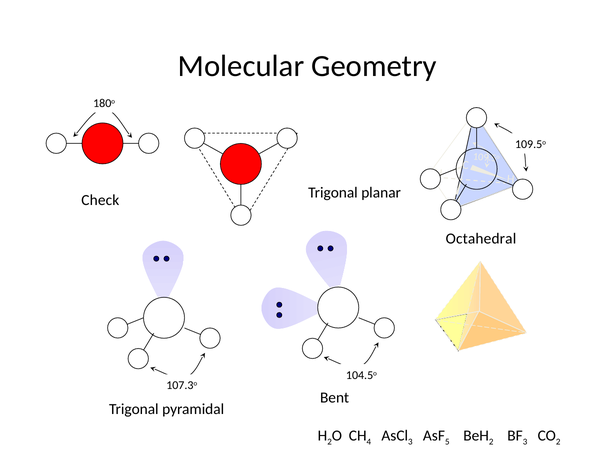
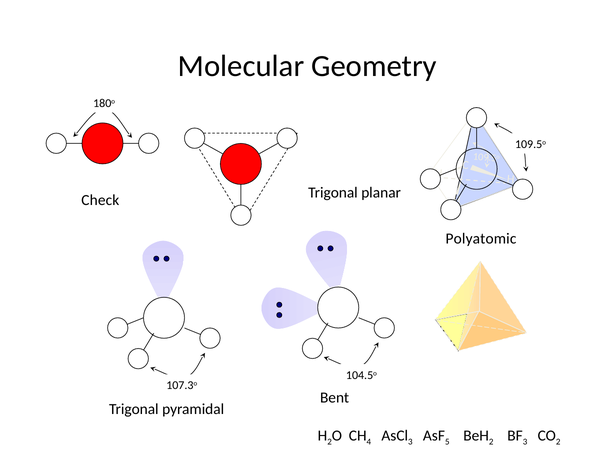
Octahedral: Octahedral -> Polyatomic
